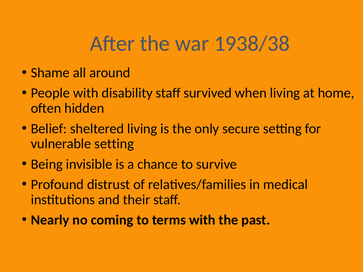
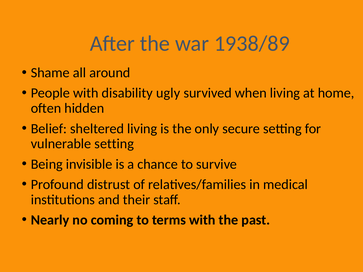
1938/38: 1938/38 -> 1938/89
disability staff: staff -> ugly
